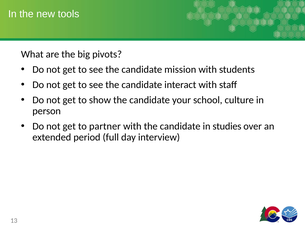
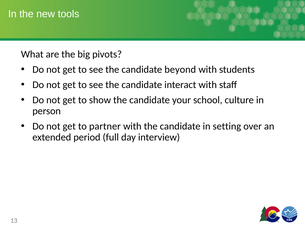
mission: mission -> beyond
studies: studies -> setting
